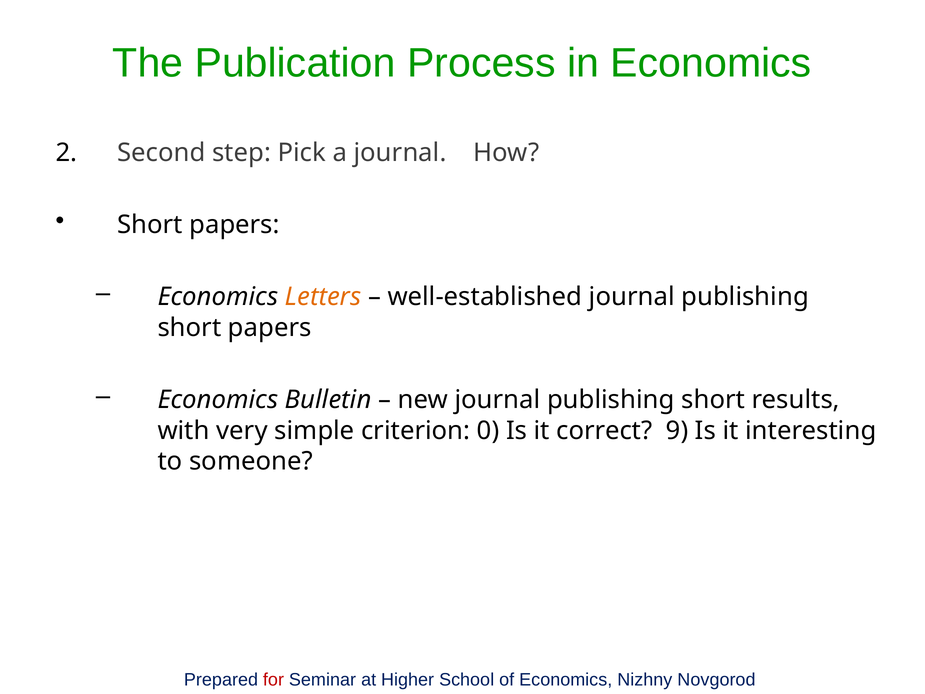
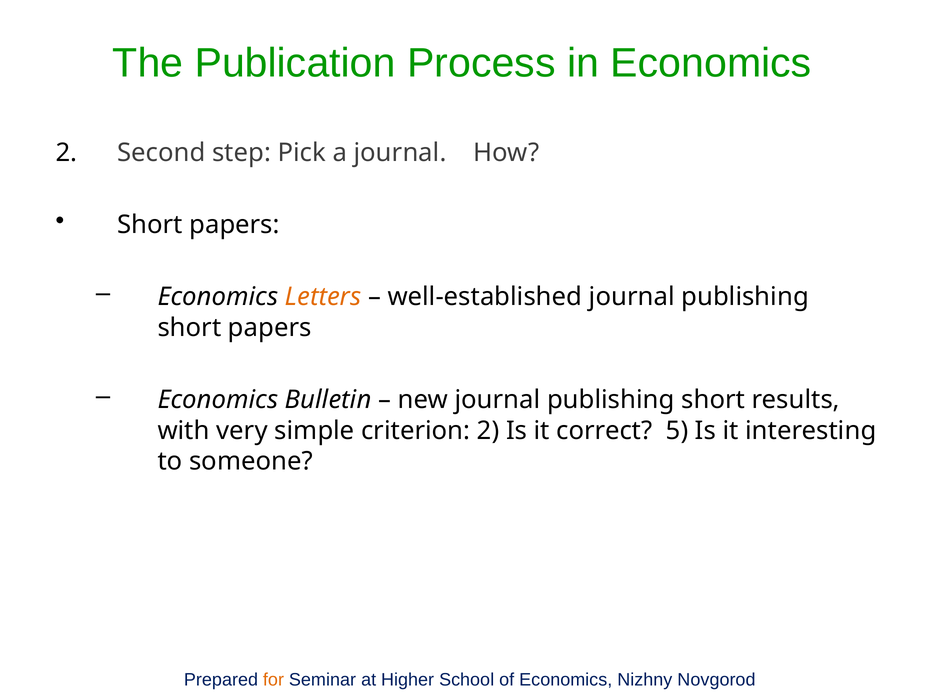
criterion 0: 0 -> 2
9: 9 -> 5
for colour: red -> orange
